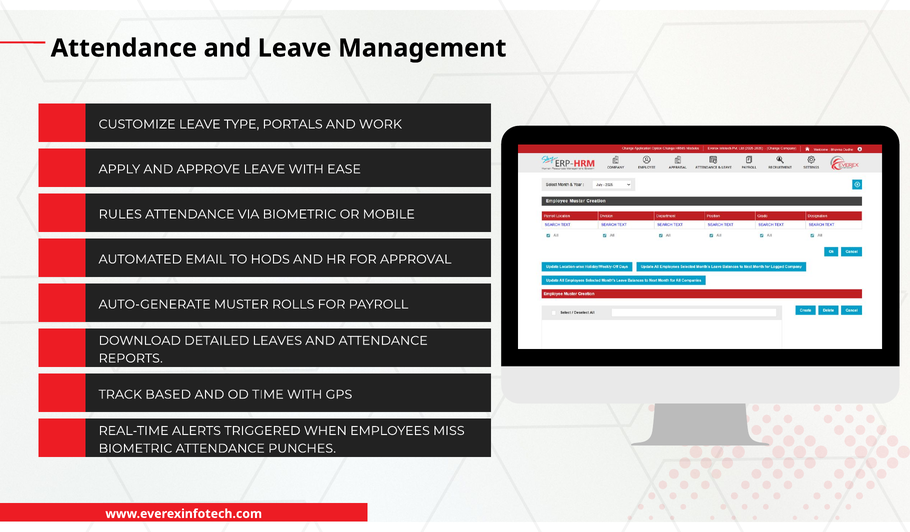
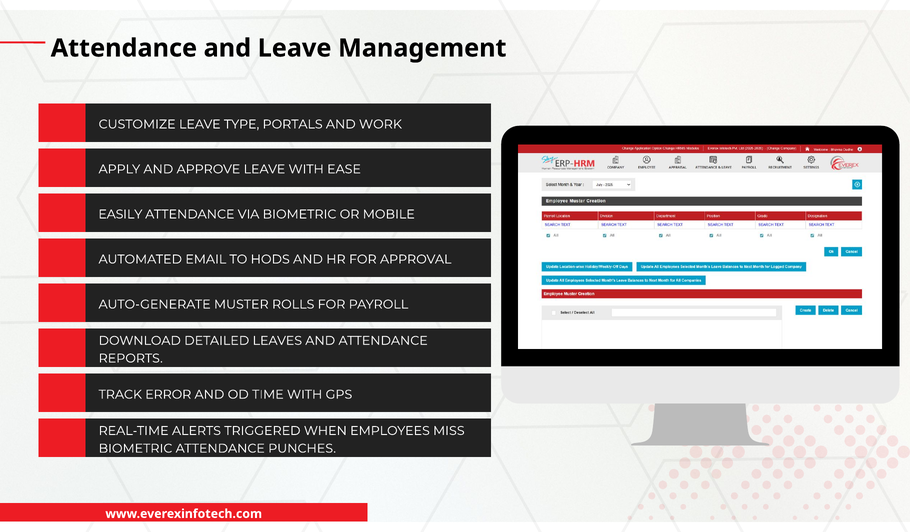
RULES: RULES -> EASILY
BASED: BASED -> ERROR
